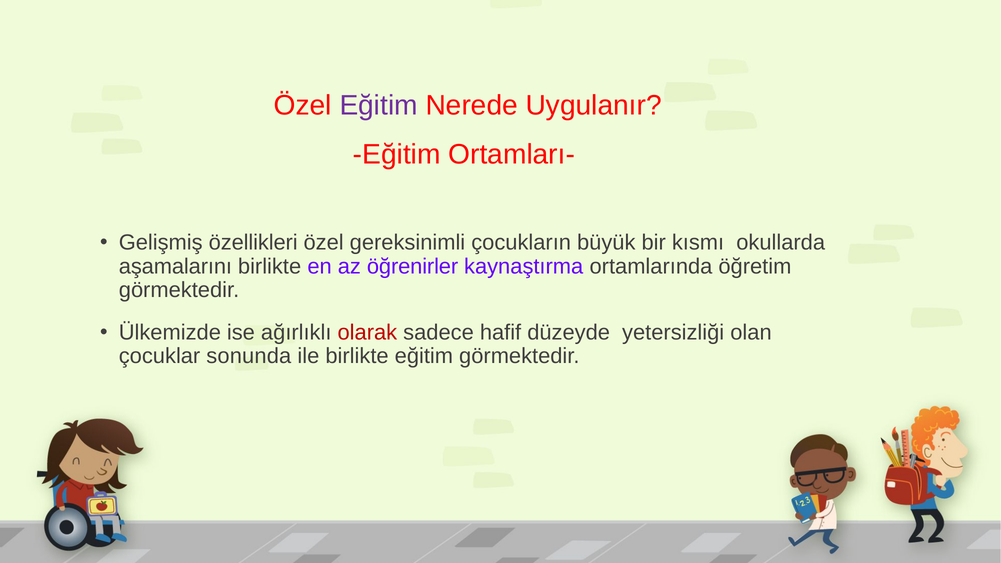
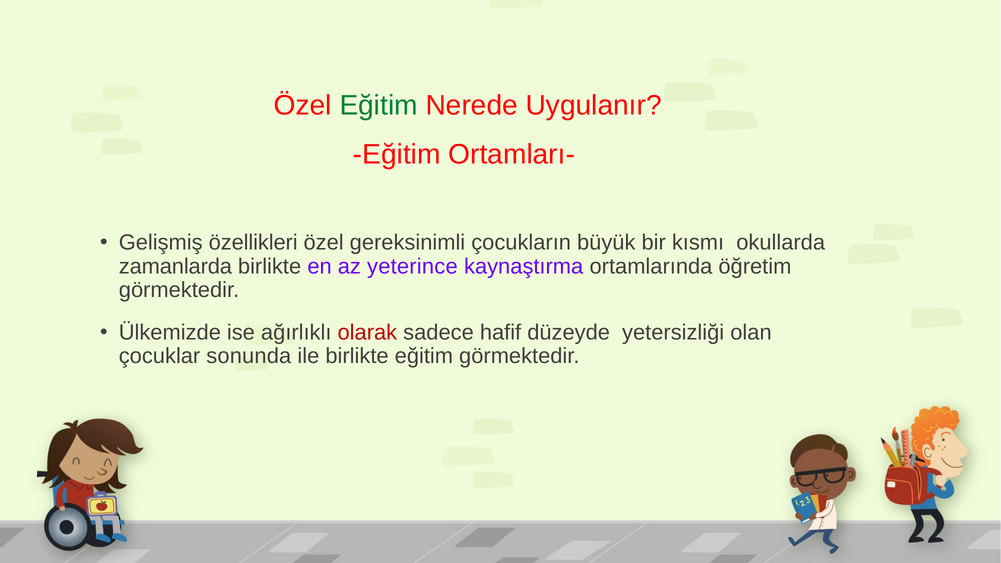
Eğitim at (379, 105) colour: purple -> green
aşamalarını: aşamalarını -> zamanlarda
öğrenirler: öğrenirler -> yeterince
